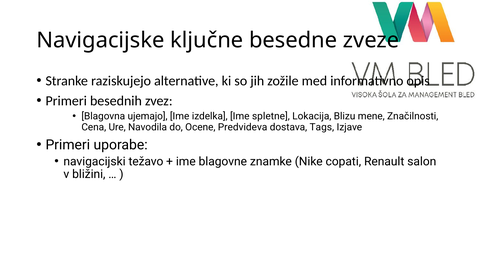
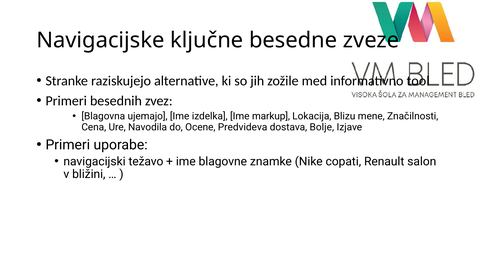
opis: opis -> tool
spletne: spletne -> markup
Tags: Tags -> Bolje
